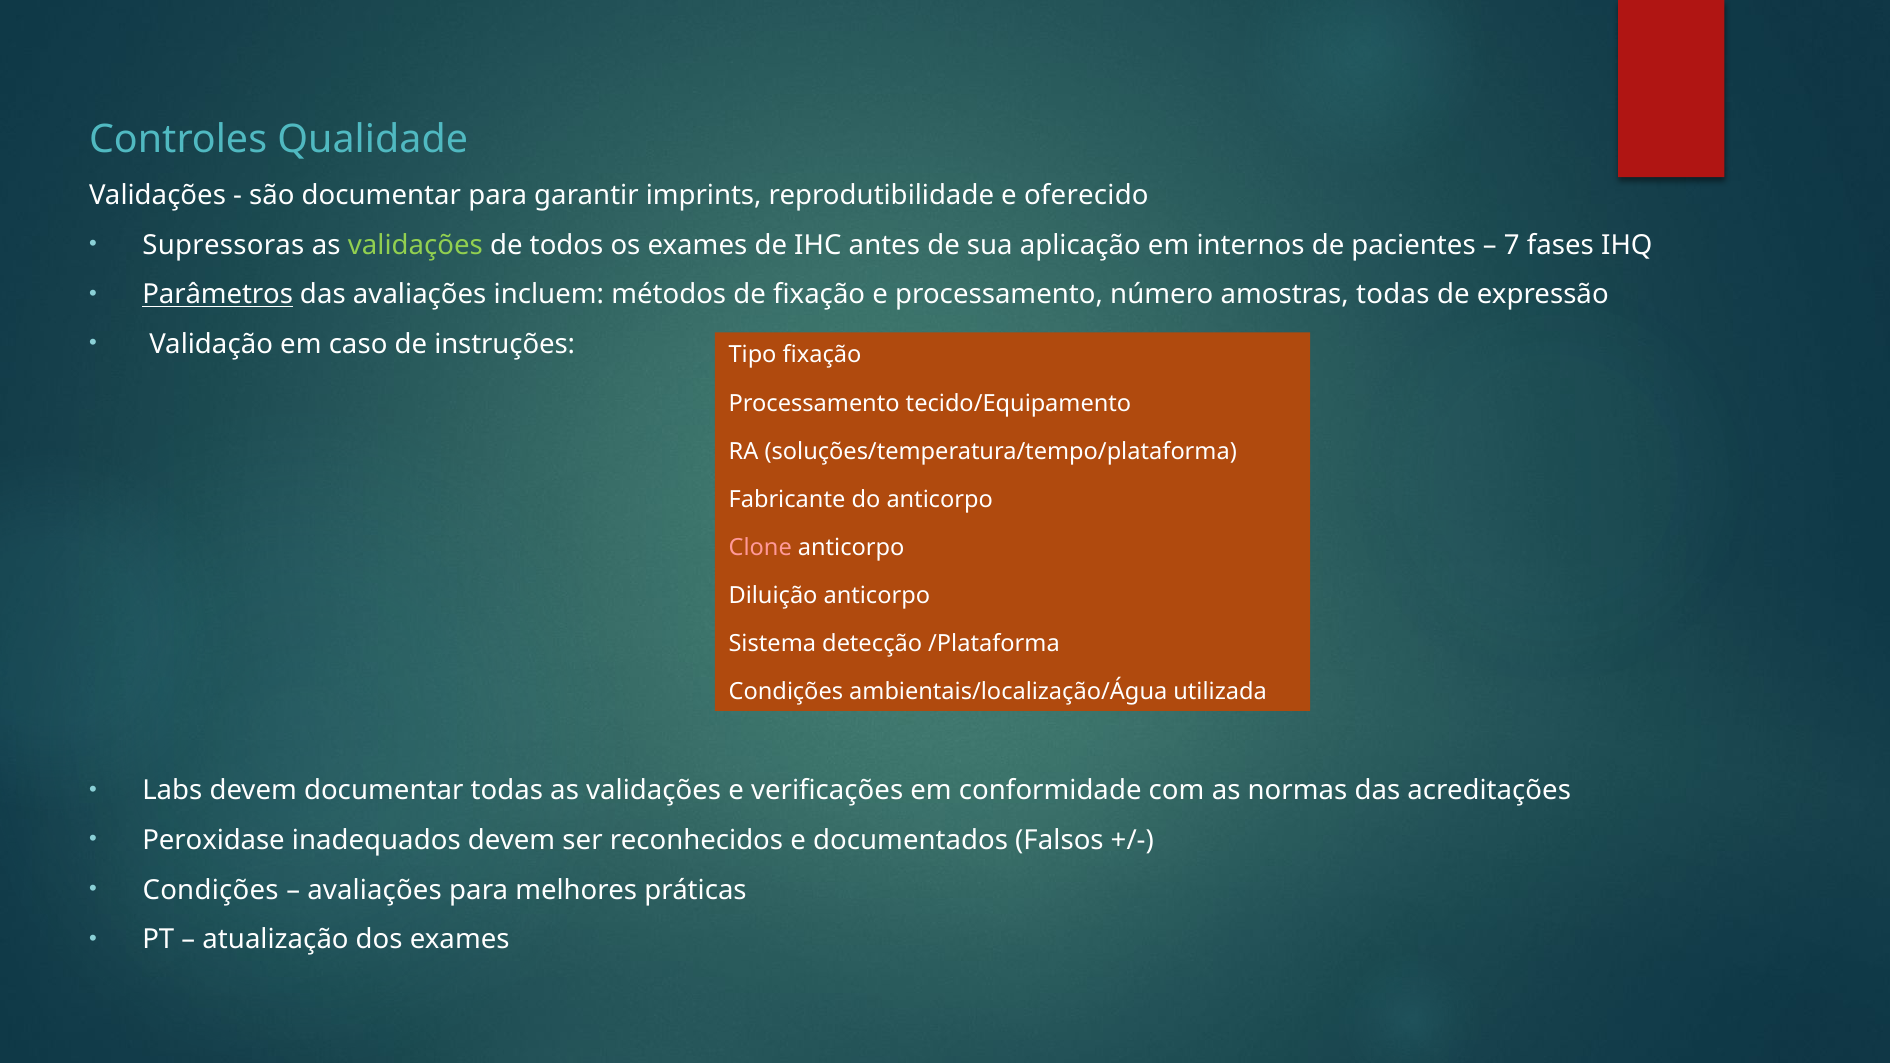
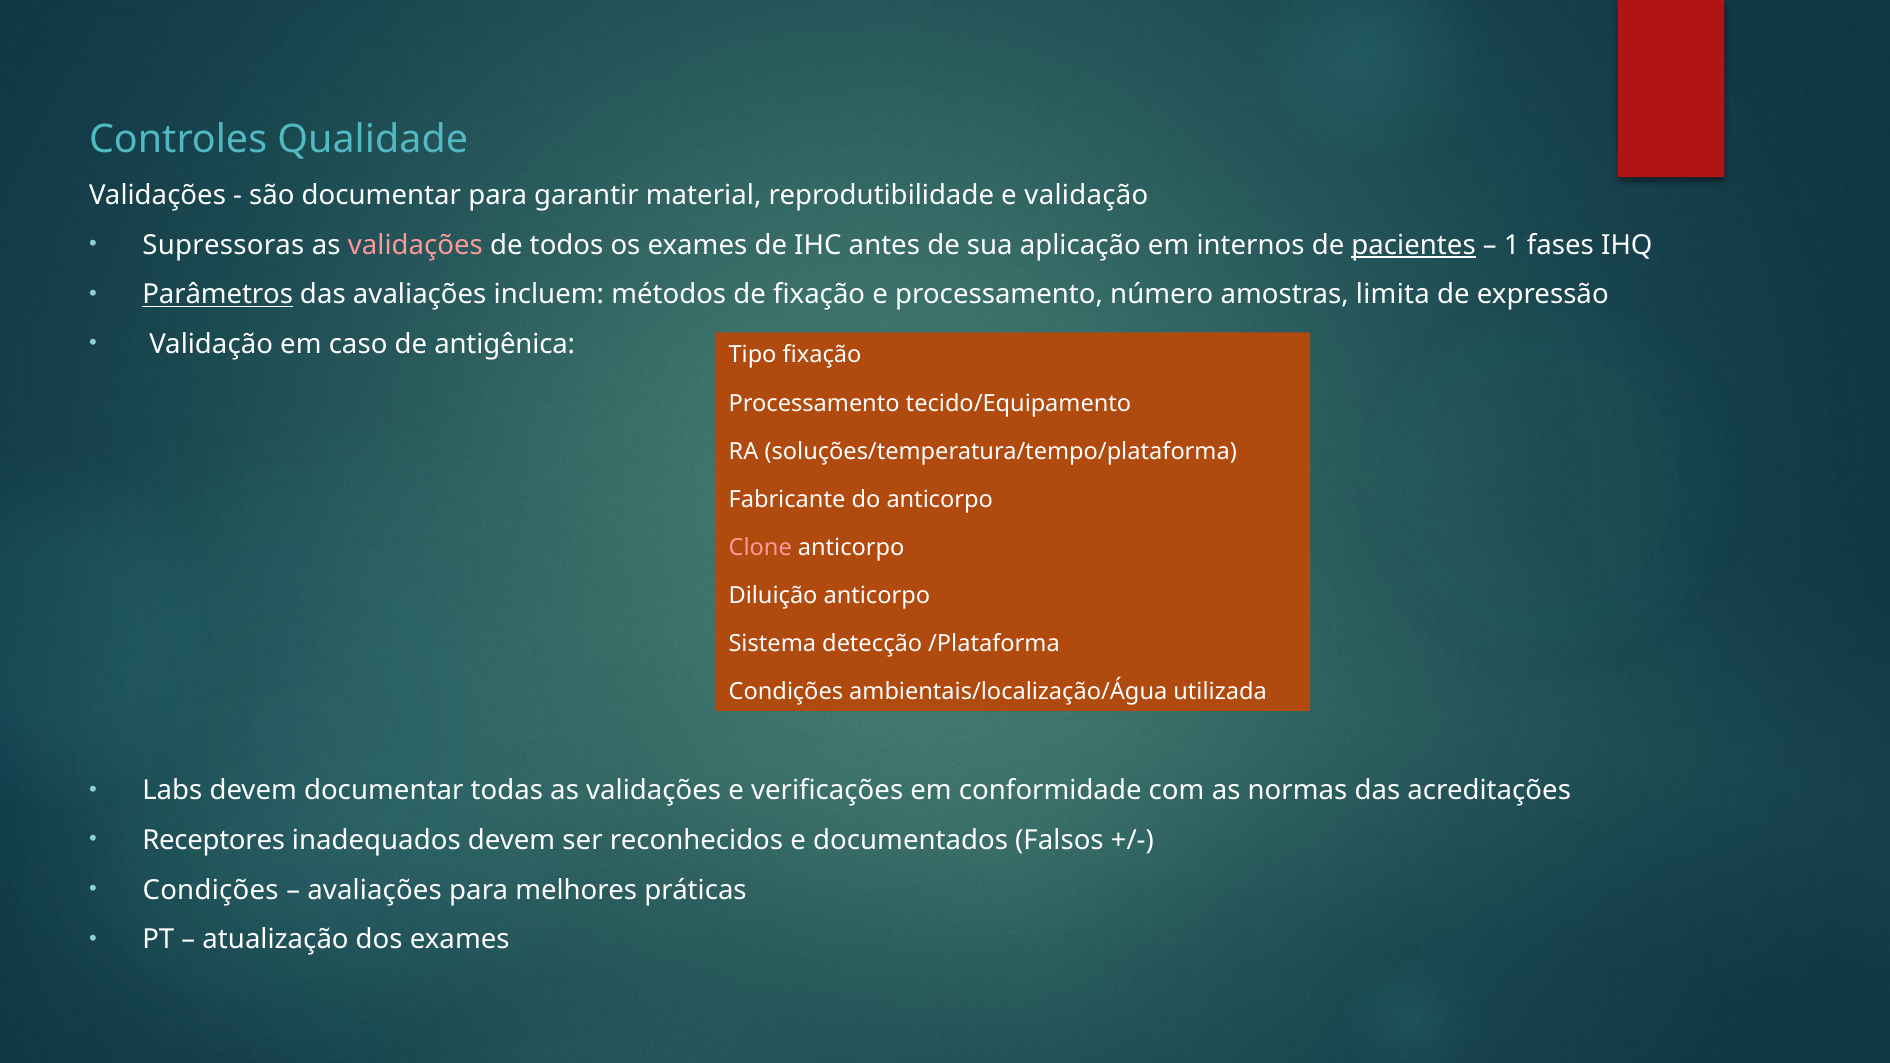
imprints: imprints -> material
e oferecido: oferecido -> validação
validações at (415, 245) colour: light green -> pink
pacientes underline: none -> present
7: 7 -> 1
amostras todas: todas -> limita
instruções: instruções -> antigênica
Peroxidase: Peroxidase -> Receptores
